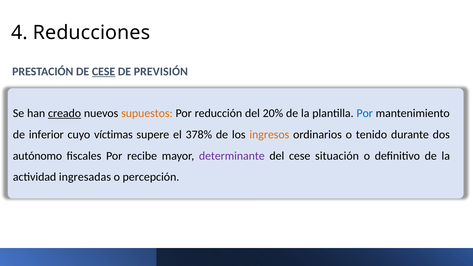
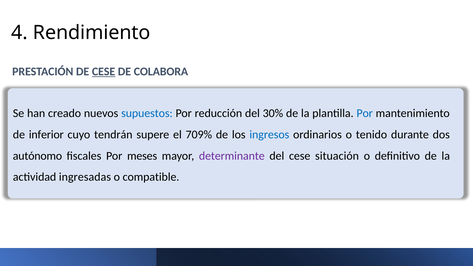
Reducciones: Reducciones -> Rendimiento
PREVISIÓN: PREVISIÓN -> COLABORA
creado underline: present -> none
supuestos colour: orange -> blue
20%: 20% -> 30%
víctimas: víctimas -> tendrán
378%: 378% -> 709%
ingresos colour: orange -> blue
recibe: recibe -> meses
percepción: percepción -> compatible
